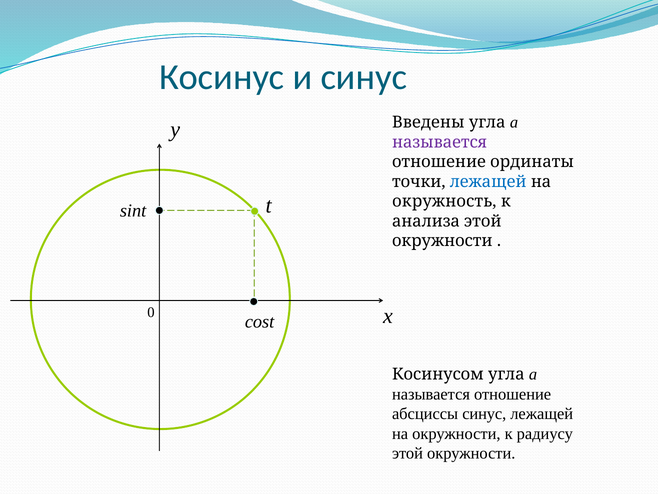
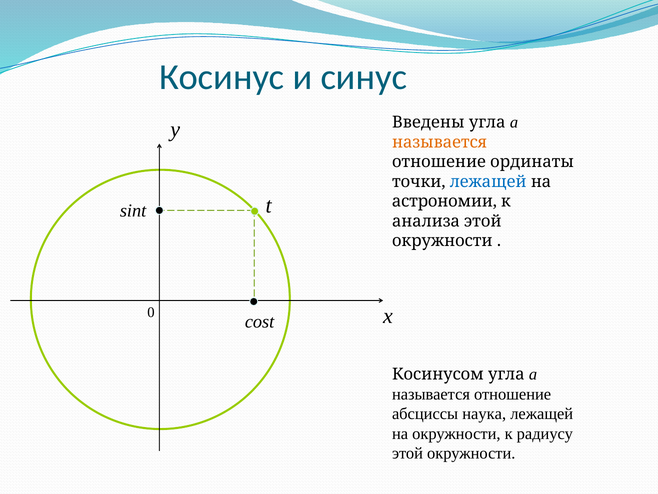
называется at (440, 142) colour: purple -> orange
окружность: окружность -> астрономии
абсциссы синус: синус -> наука
